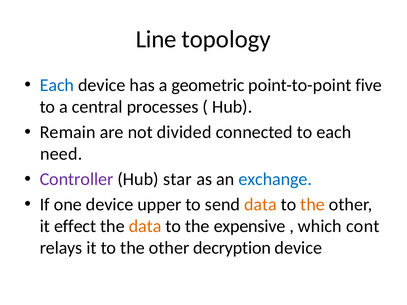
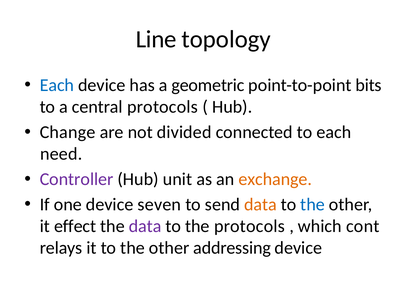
five: five -> bits
central processes: processes -> protocols
Remain: Remain -> Change
star: star -> unit
exchange colour: blue -> orange
upper: upper -> seven
the at (313, 205) colour: orange -> blue
data at (145, 227) colour: orange -> purple
the expensive: expensive -> protocols
decryption: decryption -> addressing
